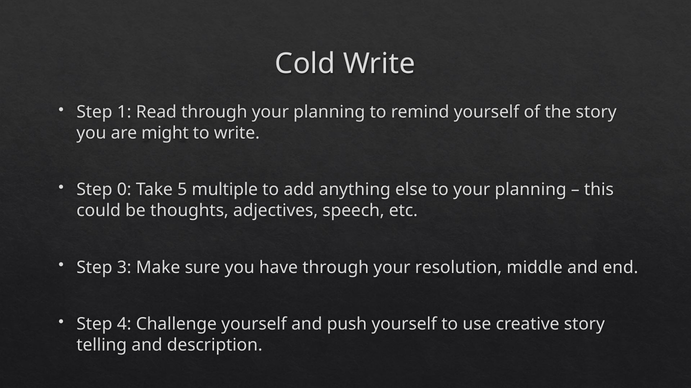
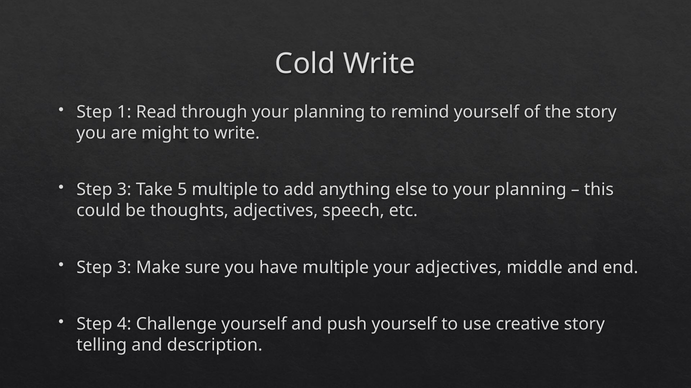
0 at (124, 190): 0 -> 3
have through: through -> multiple
your resolution: resolution -> adjectives
